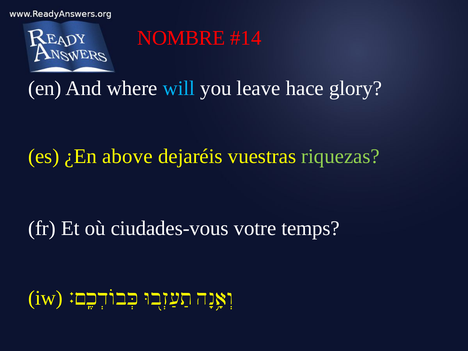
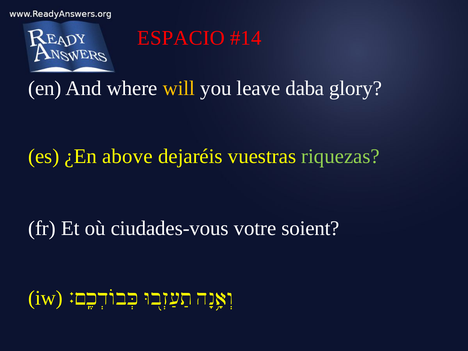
NOMBRE: NOMBRE -> ESPACIO
will colour: light blue -> yellow
hace: hace -> daba
temps: temps -> soient
